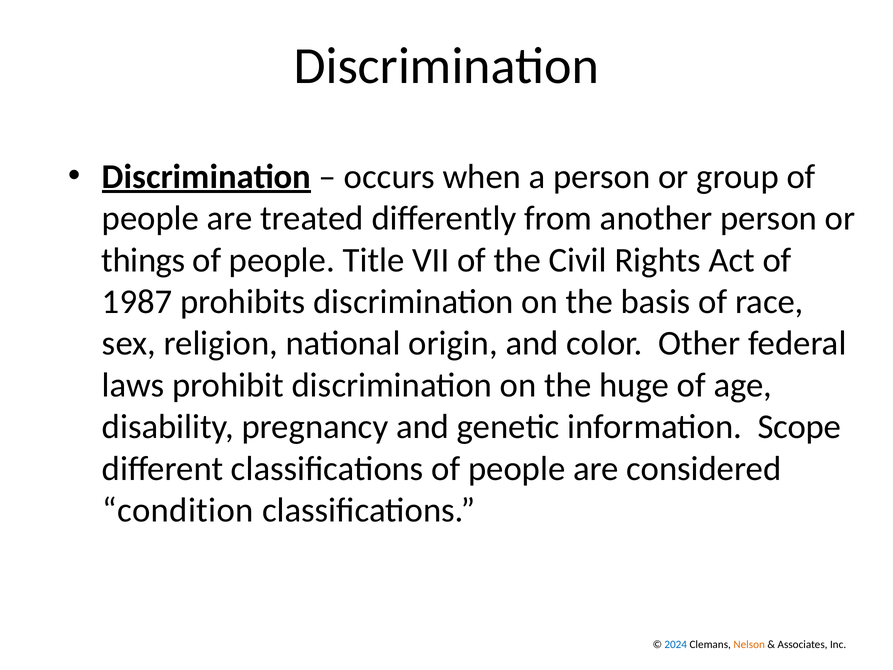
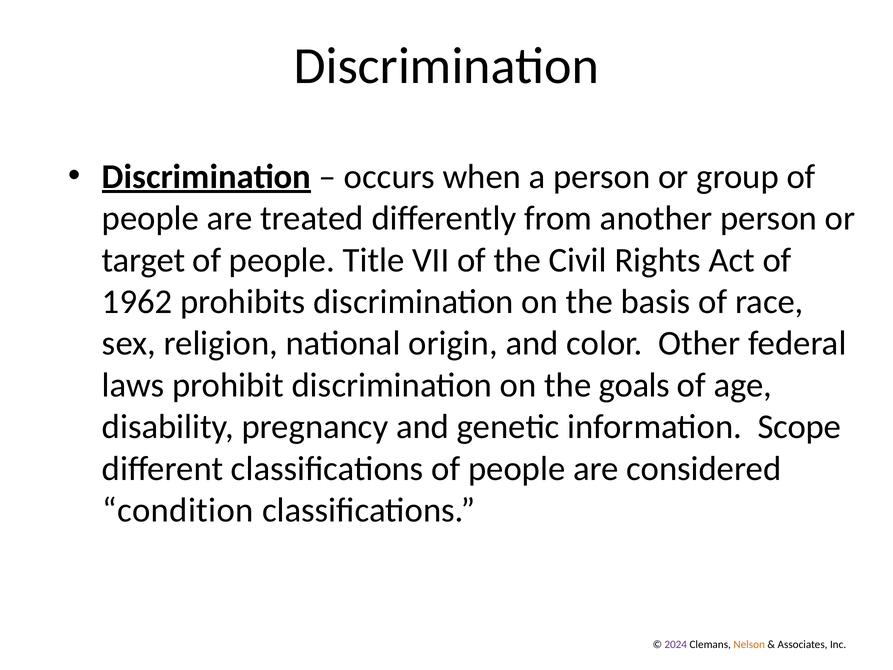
things: things -> target
1987: 1987 -> 1962
huge: huge -> goals
2024 colour: blue -> purple
